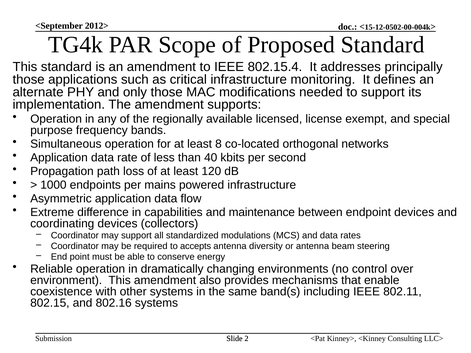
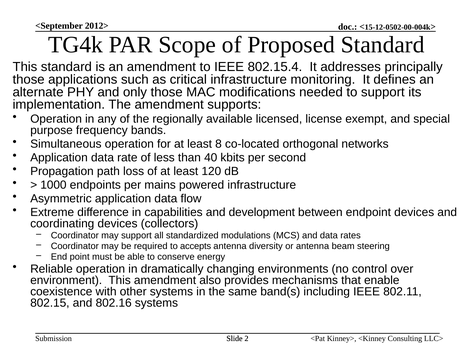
maintenance: maintenance -> development
